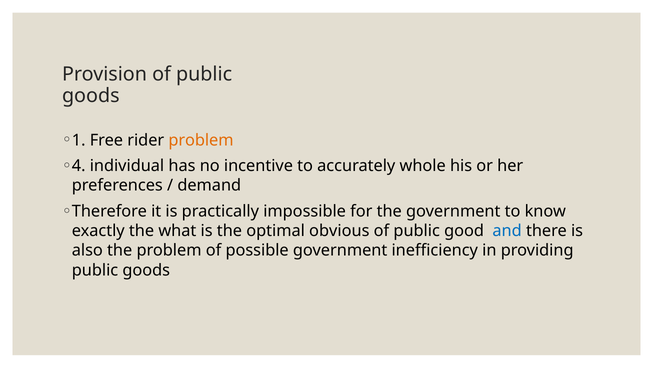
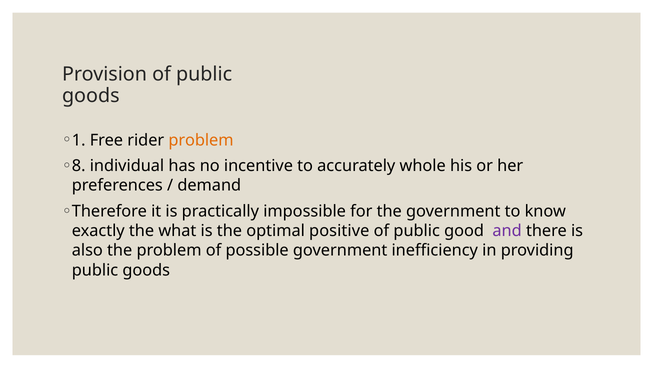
4: 4 -> 8
obvious: obvious -> positive
and colour: blue -> purple
